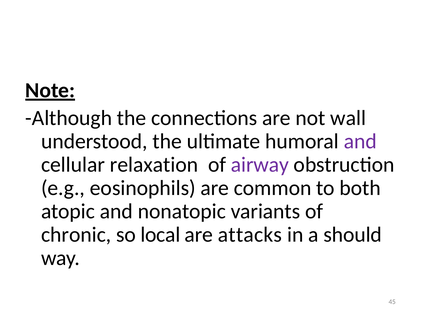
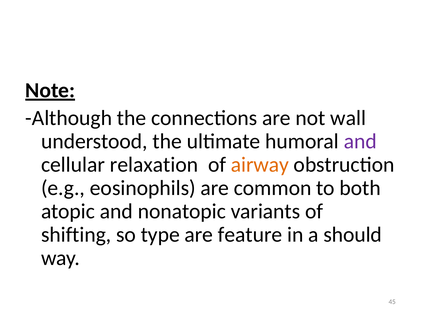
airway colour: purple -> orange
chronic: chronic -> shifting
local: local -> type
attacks: attacks -> feature
